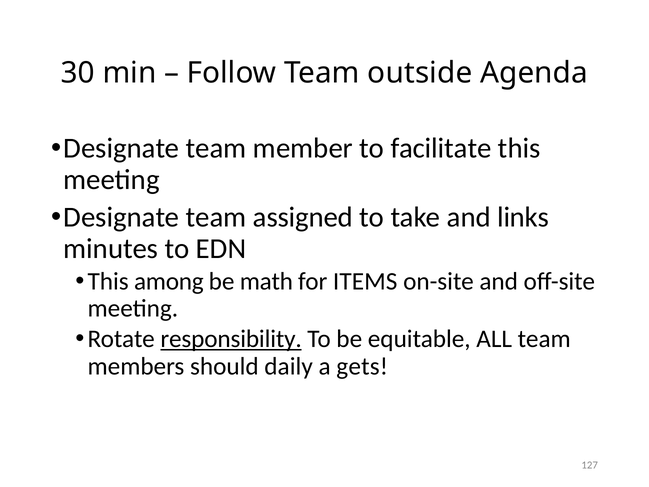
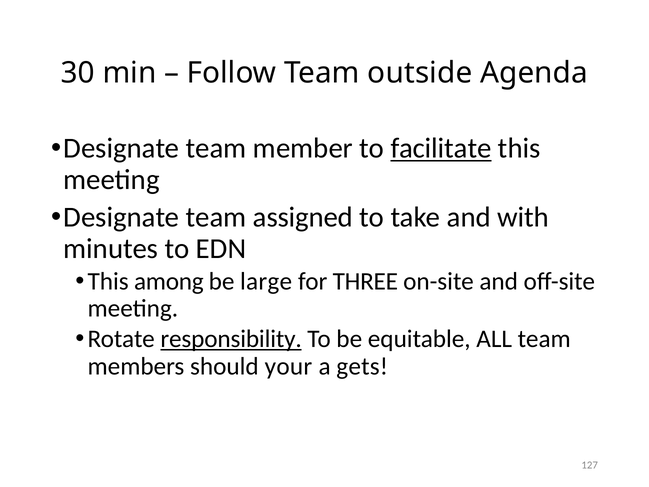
facilitate underline: none -> present
links: links -> with
math: math -> large
ITEMS: ITEMS -> THREE
daily: daily -> your
